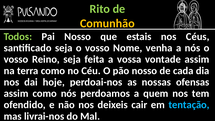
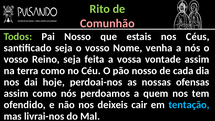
Comunhão colour: yellow -> pink
